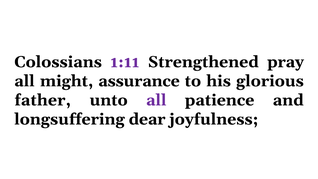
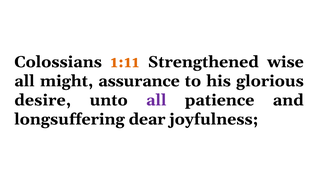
1:11 colour: purple -> orange
pray: pray -> wise
father: father -> desire
